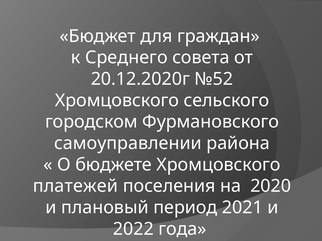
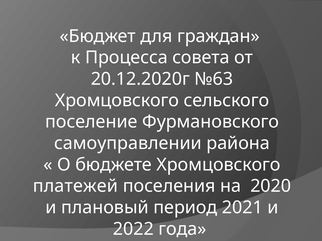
Среднего: Среднего -> Процесса
№52: №52 -> №63
городском: городском -> поселение
